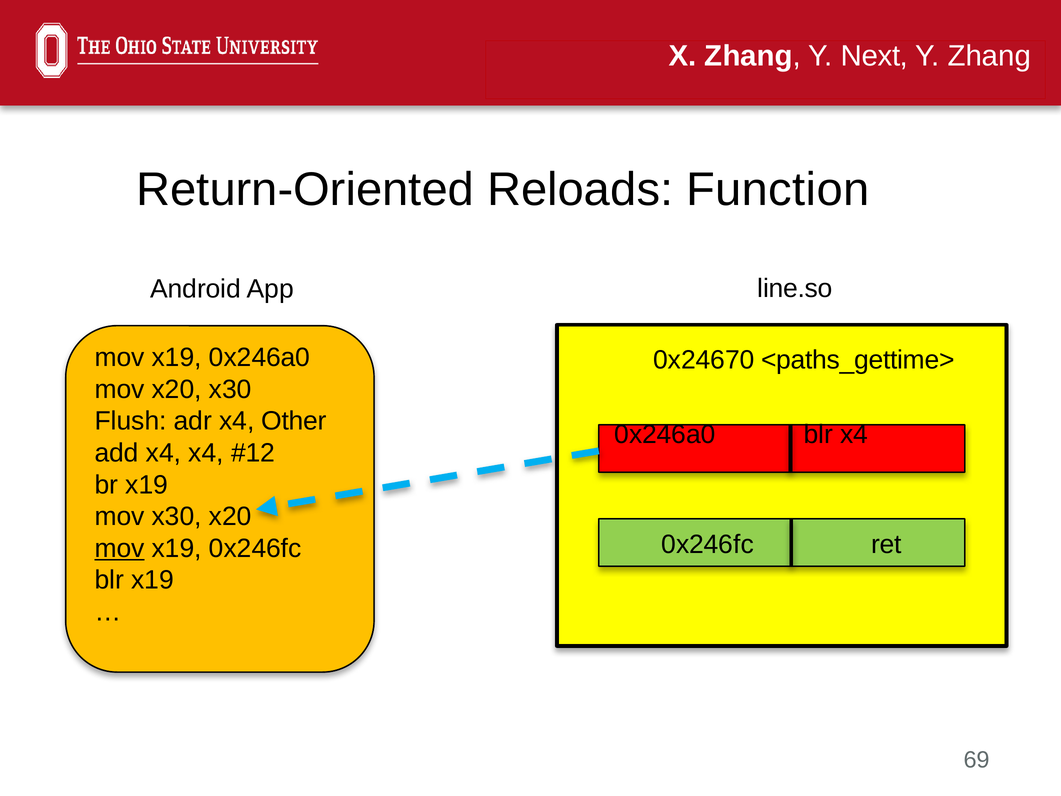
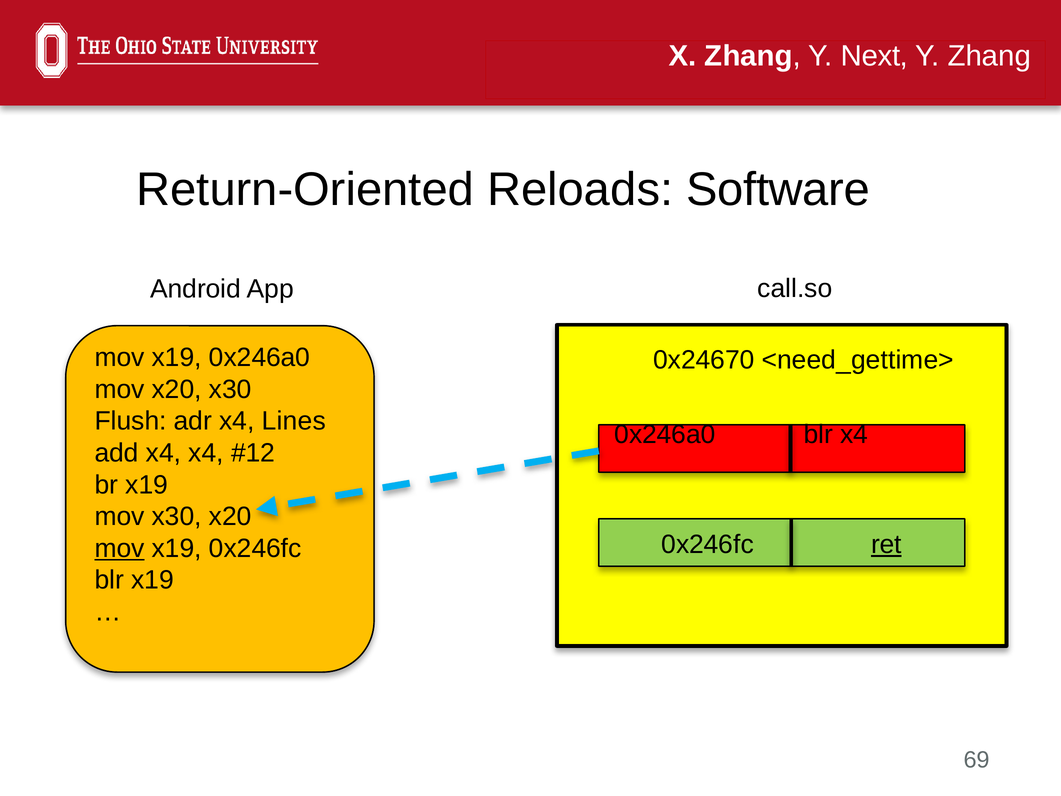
Function: Function -> Software
line.so: line.so -> call.so
<paths_gettime>: <paths_gettime> -> <need_gettime>
Other: Other -> Lines
ret underline: none -> present
